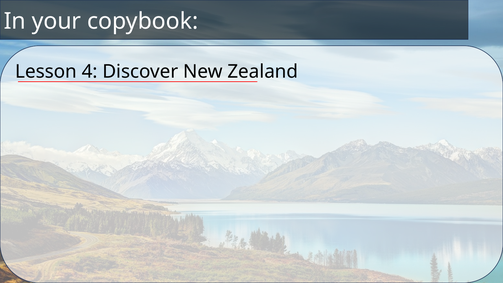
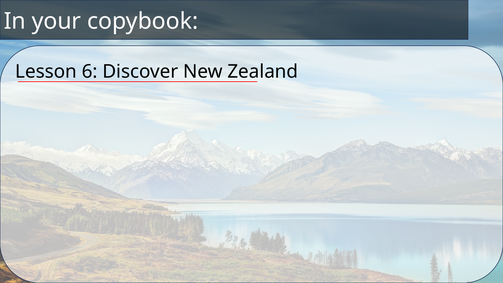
4: 4 -> 6
